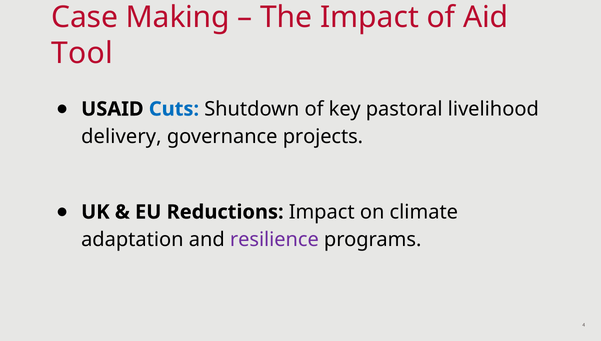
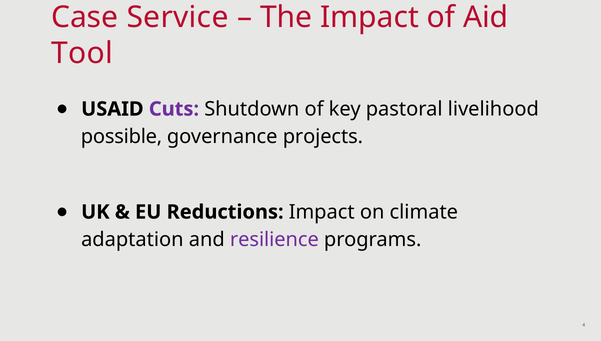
Making: Making -> Service
Cuts colour: blue -> purple
delivery: delivery -> possible
